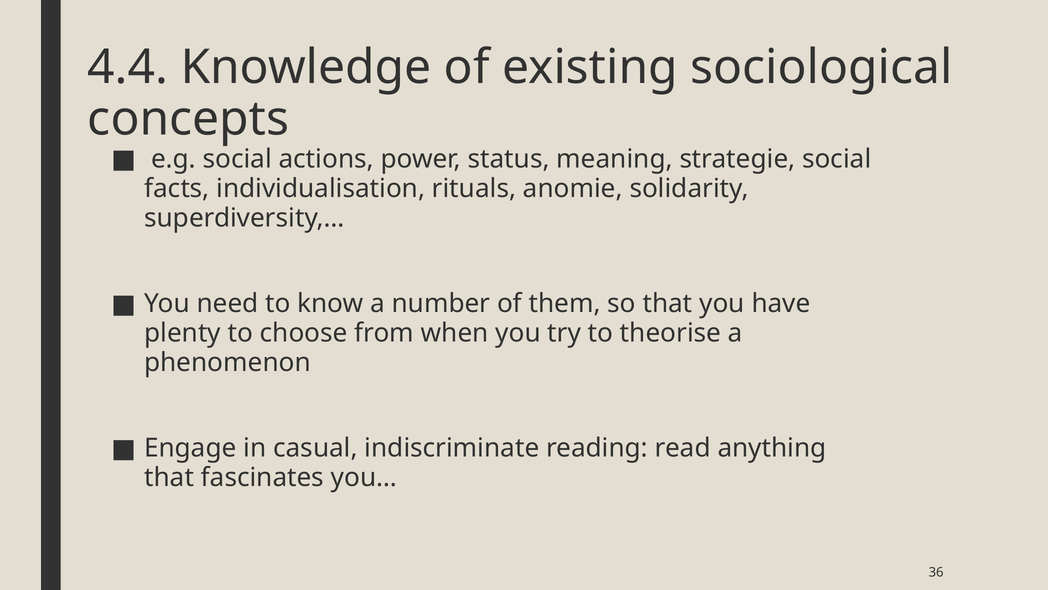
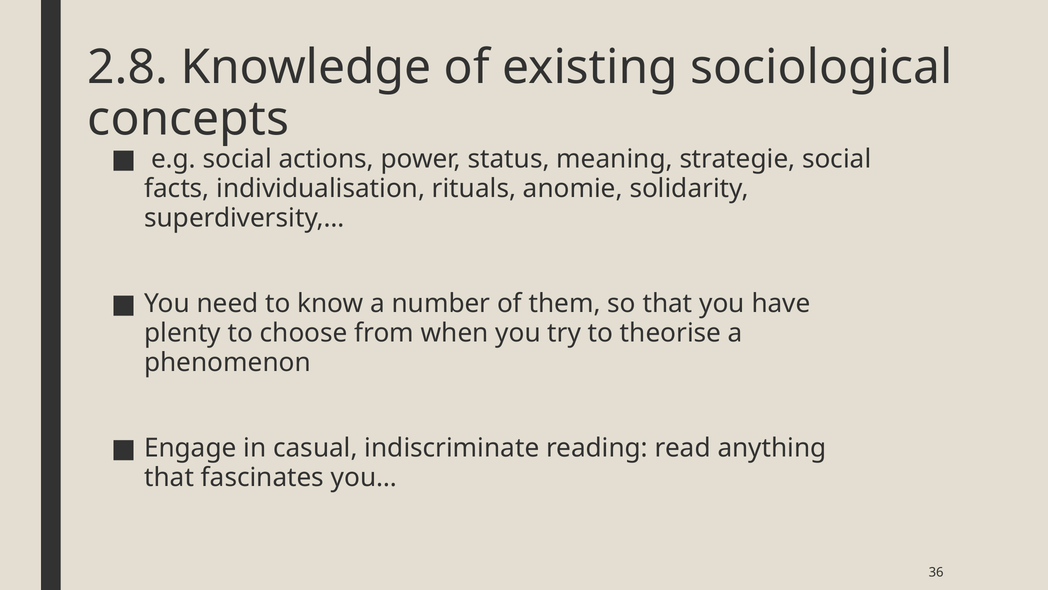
4.4: 4.4 -> 2.8
